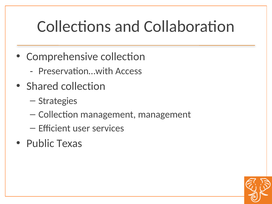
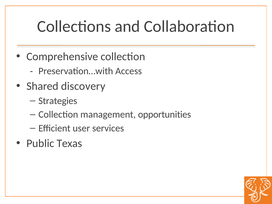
Shared collection: collection -> discovery
management management: management -> opportunities
